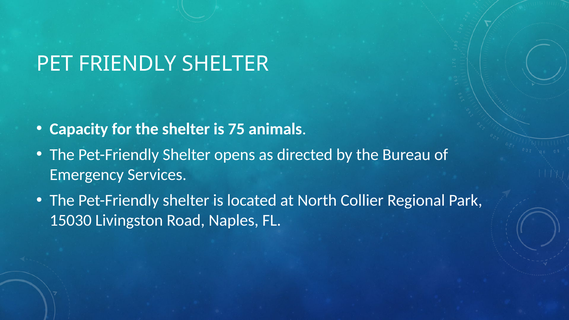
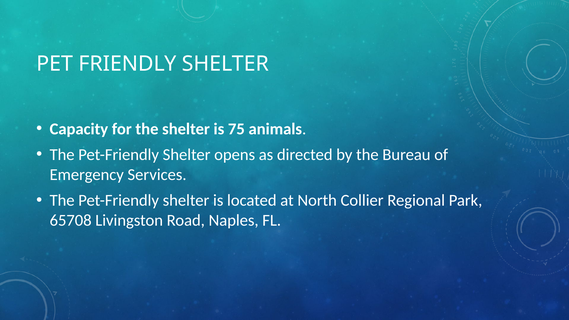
15030: 15030 -> 65708
